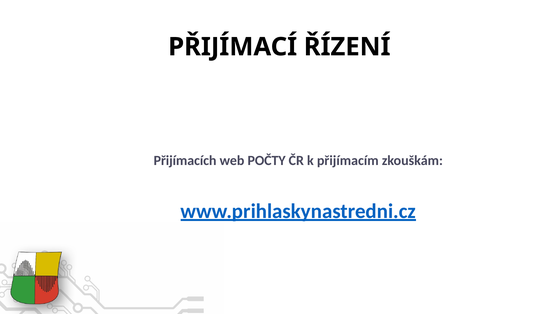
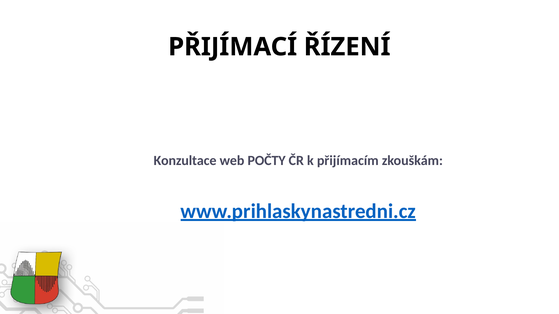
Přijímacích: Přijímacích -> Konzultace
